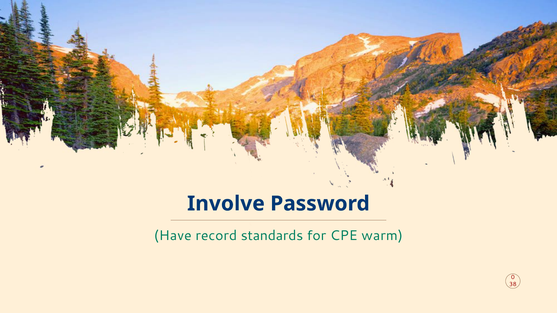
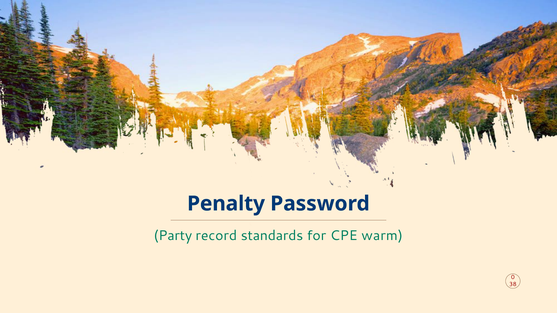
Involve: Involve -> Penalty
Have: Have -> Party
